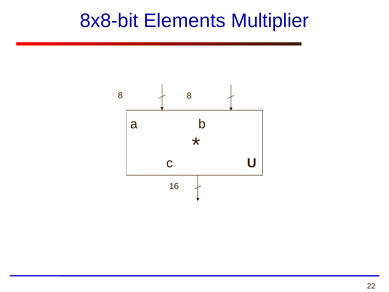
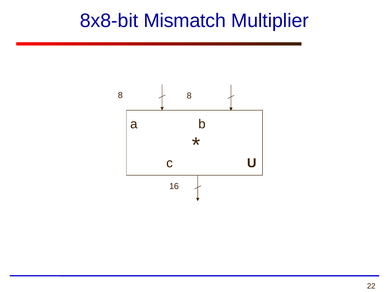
Elements: Elements -> Mismatch
